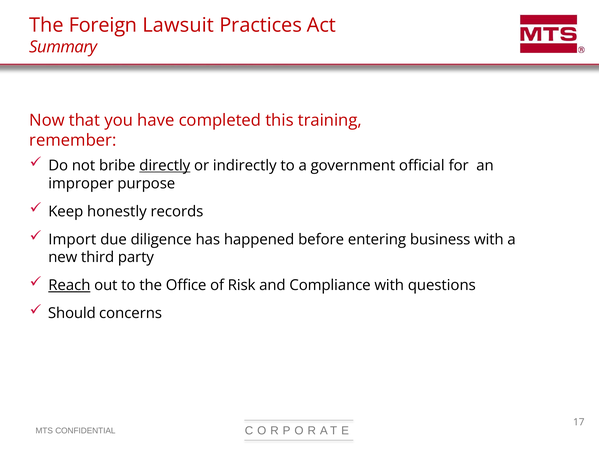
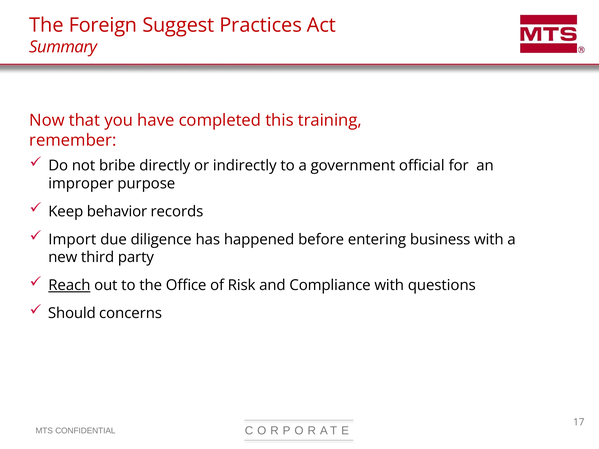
Lawsuit: Lawsuit -> Suggest
directly underline: present -> none
honestly: honestly -> behavior
